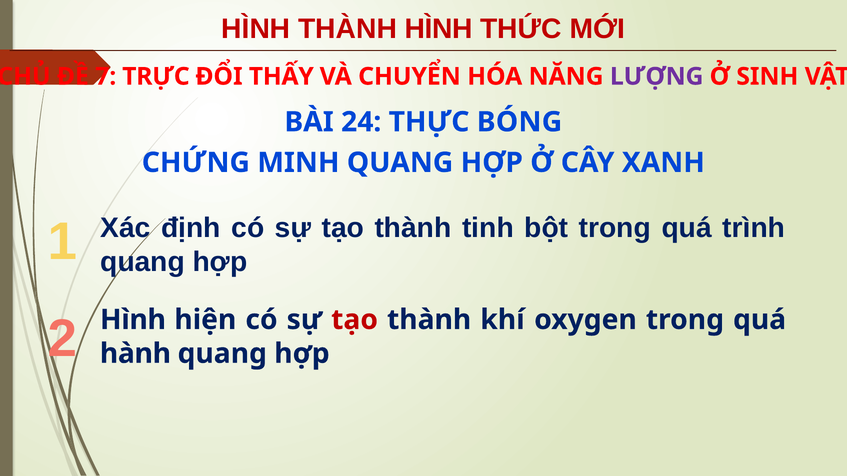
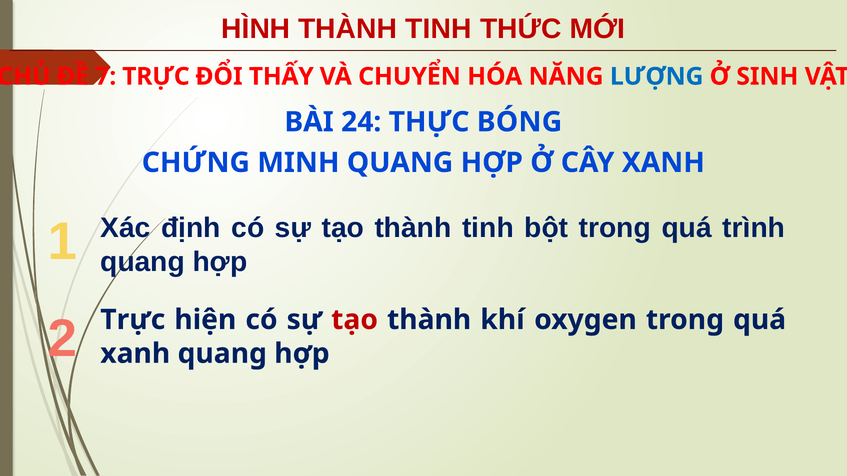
HÌNH THÀNH HÌNH: HÌNH -> TINH
LƯỢNG colour: purple -> blue
2 Hình: Hình -> Trực
hành at (135, 354): hành -> xanh
